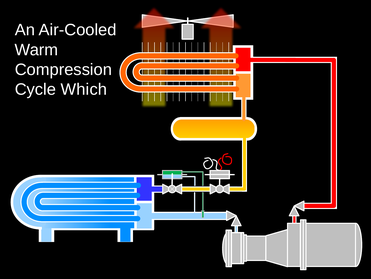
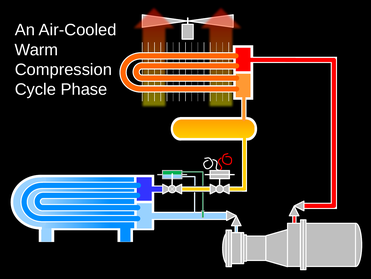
Which: Which -> Phase
